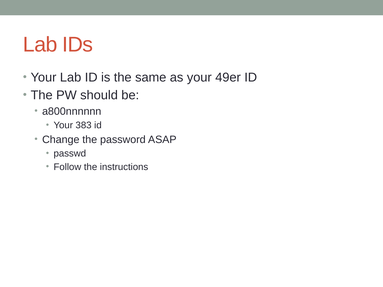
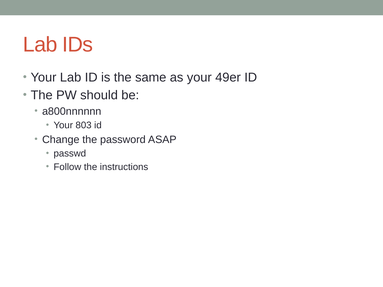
383: 383 -> 803
